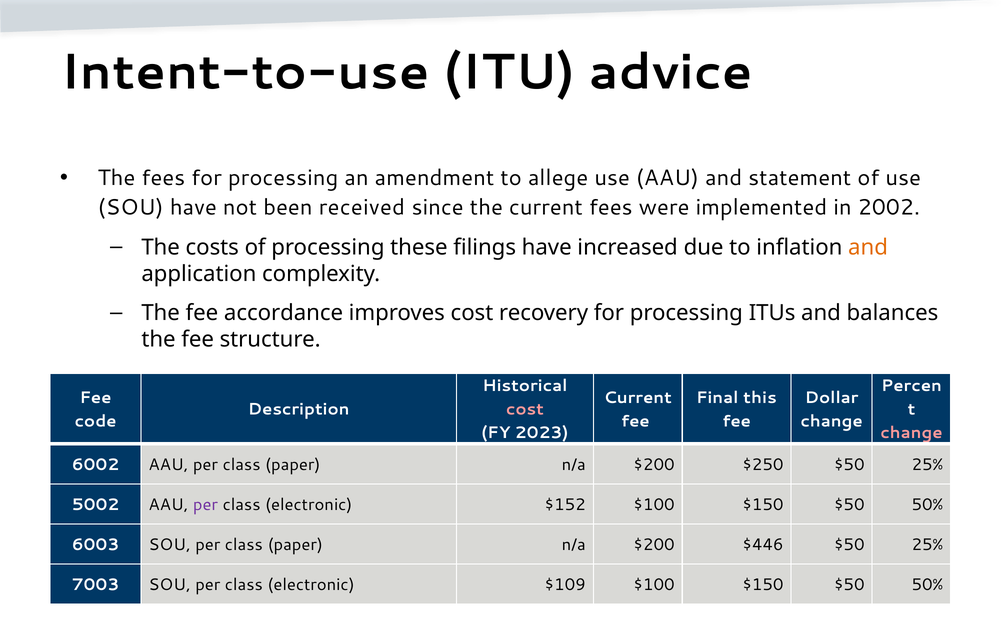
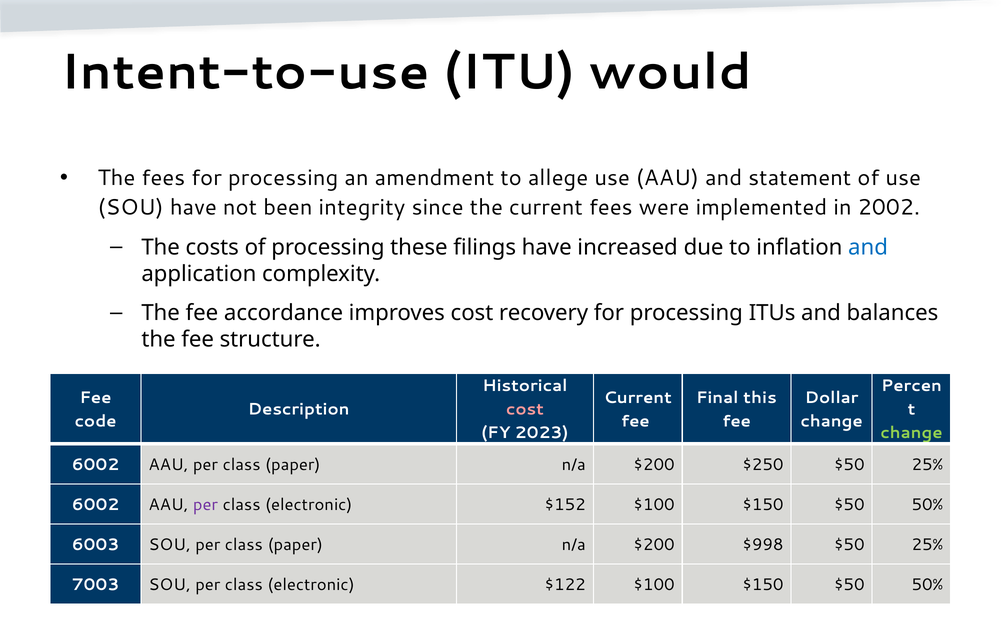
advice: advice -> would
received: received -> integrity
and at (868, 248) colour: orange -> blue
change at (911, 433) colour: pink -> light green
5002 at (96, 505): 5002 -> 6002
$446: $446 -> $998
$109: $109 -> $122
